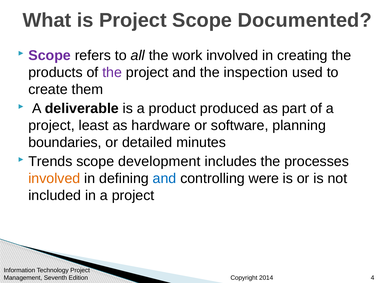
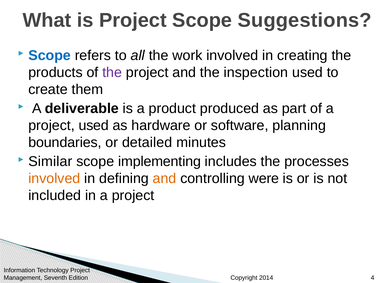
Documented: Documented -> Suggestions
Scope at (50, 55) colour: purple -> blue
project least: least -> used
Trends: Trends -> Similar
development: development -> implementing
and at (165, 179) colour: blue -> orange
